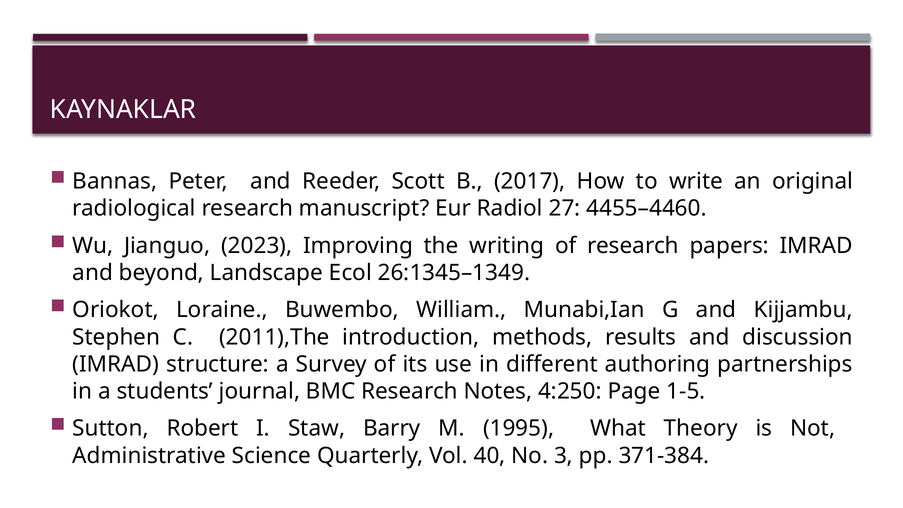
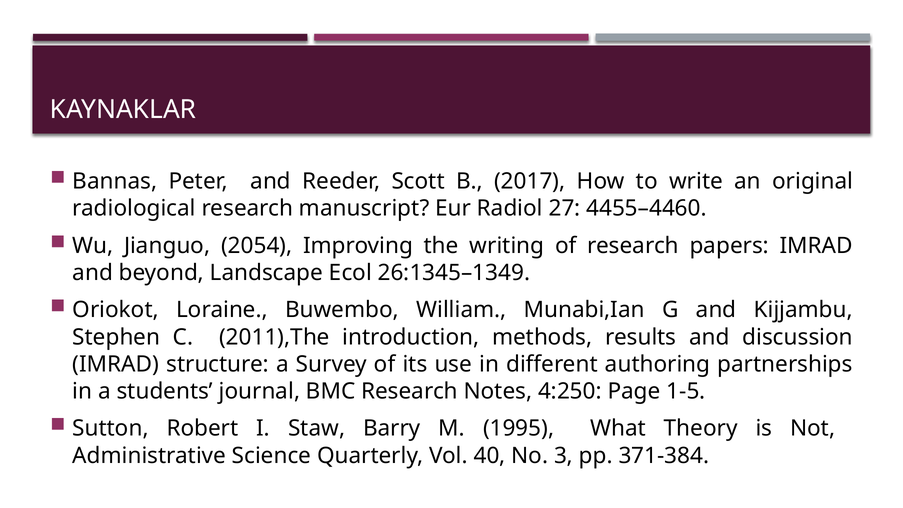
2023: 2023 -> 2054
